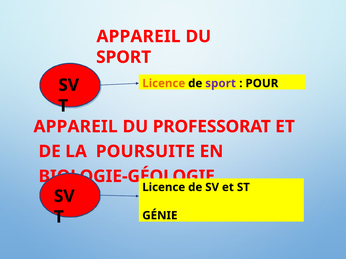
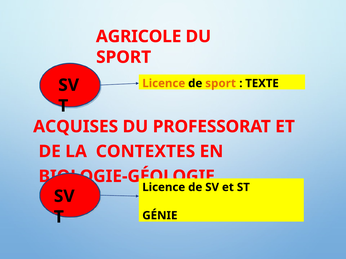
APPAREIL at (138, 37): APPAREIL -> AGRICOLE
sport at (221, 84) colour: purple -> orange
POUR: POUR -> TEXTE
APPAREIL at (76, 127): APPAREIL -> ACQUISES
POURSUITE: POURSUITE -> CONTEXTES
